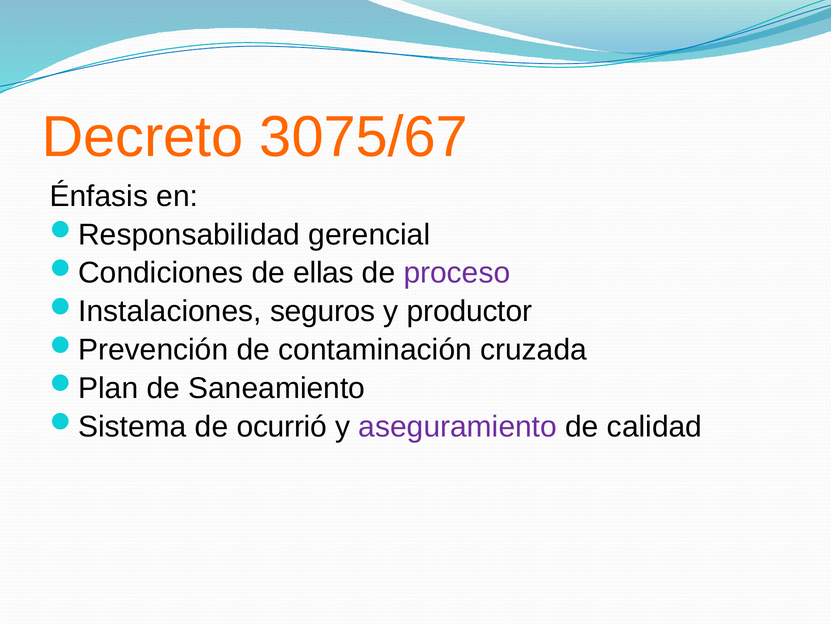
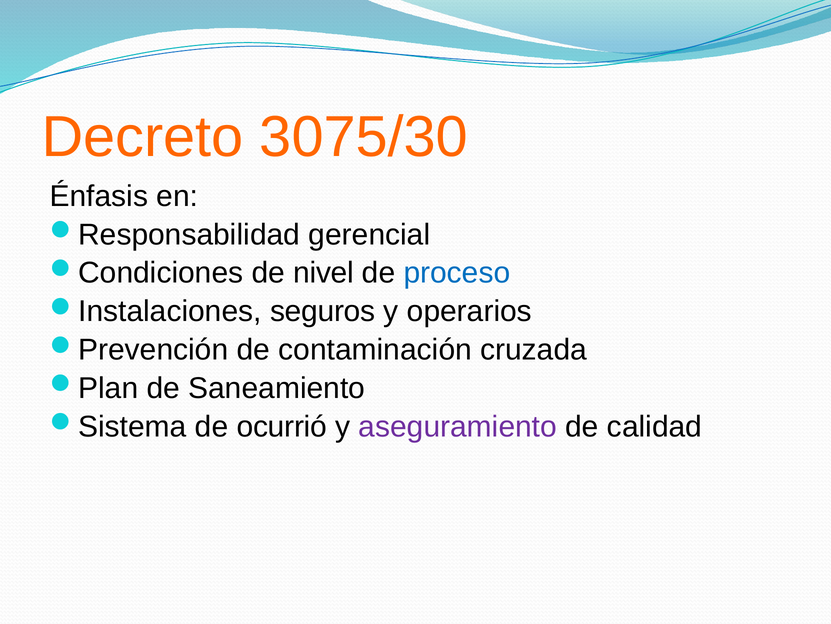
3075/67: 3075/67 -> 3075/30
ellas: ellas -> nivel
proceso colour: purple -> blue
productor: productor -> operarios
